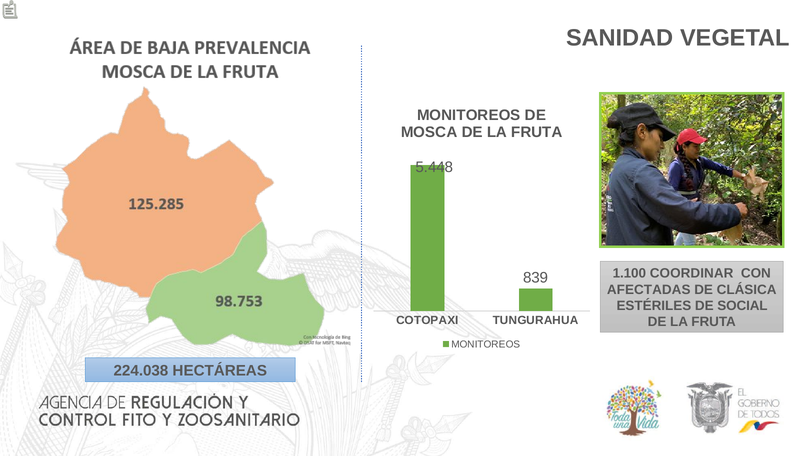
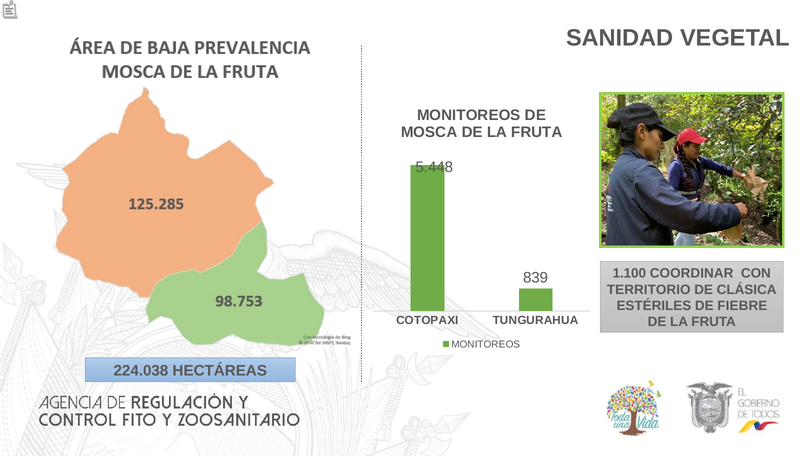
AFECTADAS: AFECTADAS -> TERRITORIO
SOCIAL: SOCIAL -> FIEBRE
